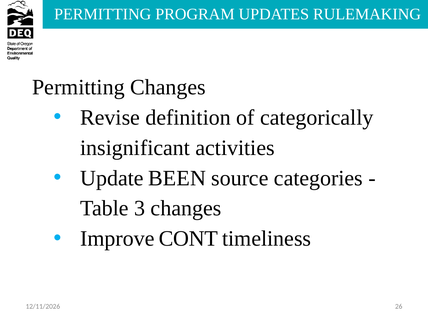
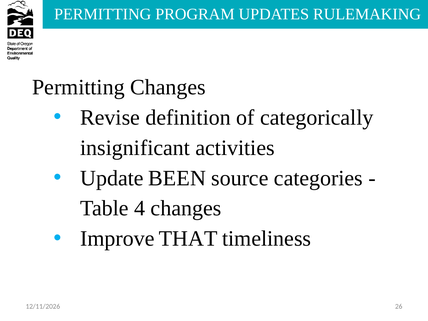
3: 3 -> 4
CONT: CONT -> THAT
